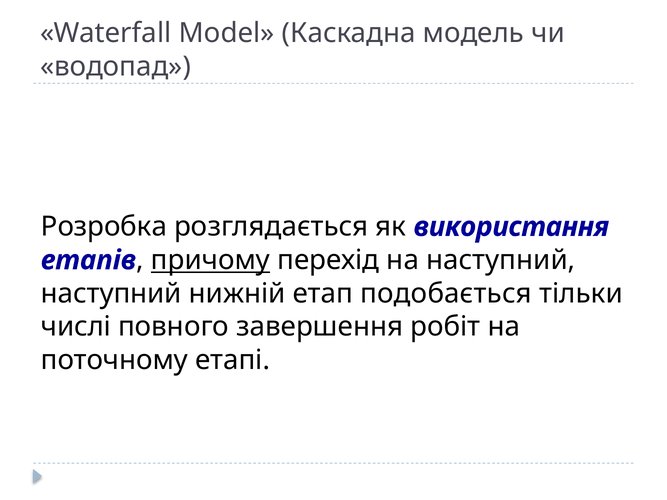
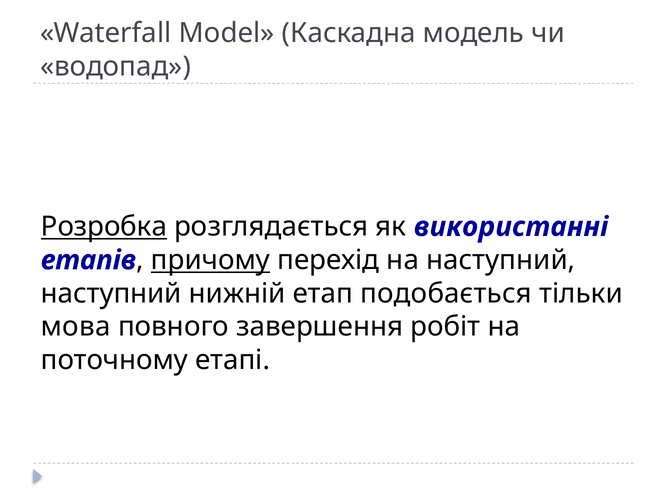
Розробка underline: none -> present
використання: використання -> використанні
числі: числі -> мова
